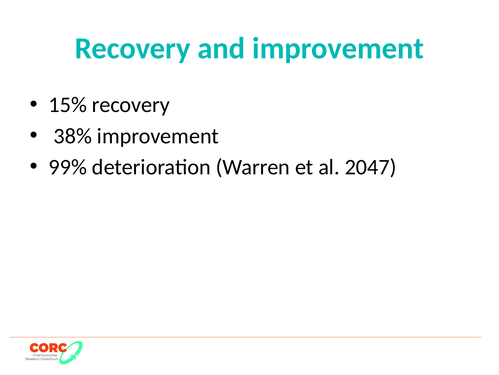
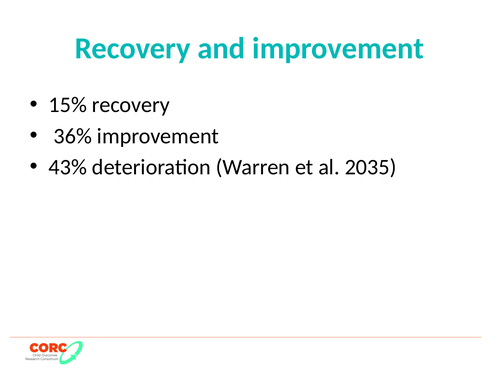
38%: 38% -> 36%
99%: 99% -> 43%
2047: 2047 -> 2035
